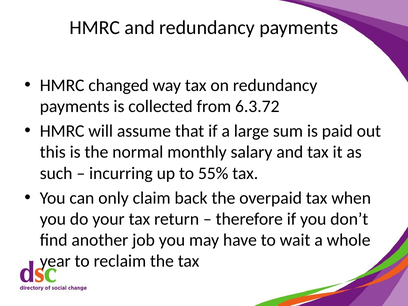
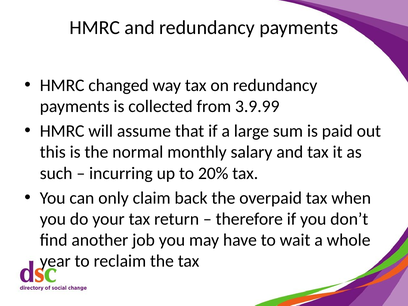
6.3.72: 6.3.72 -> 3.9.99
55%: 55% -> 20%
